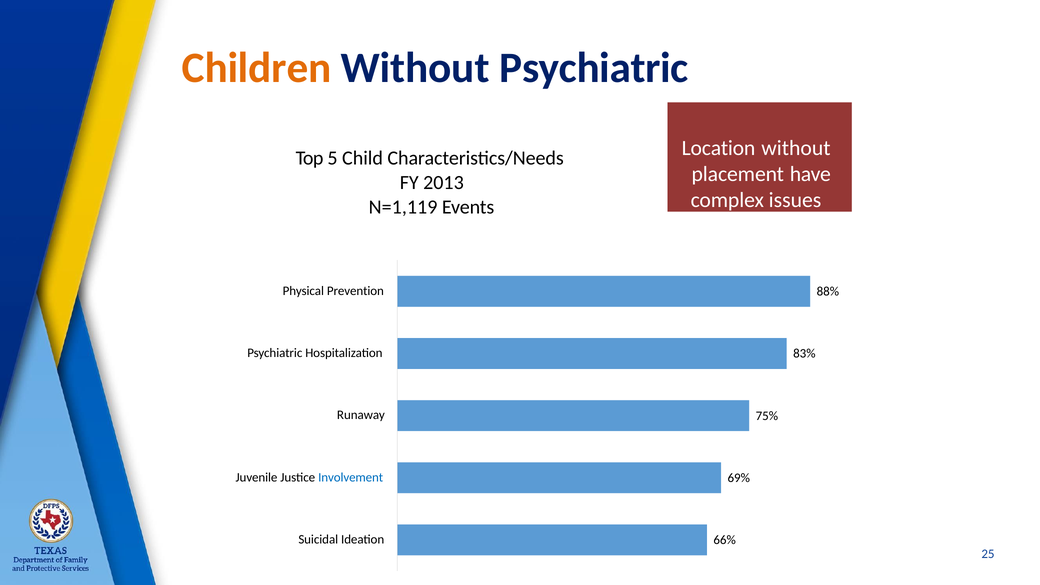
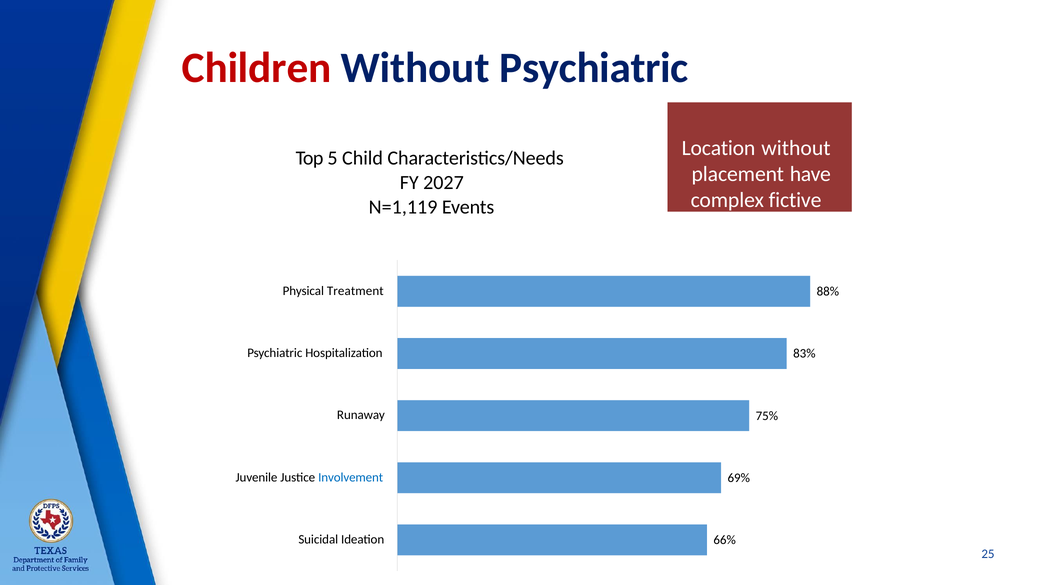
Children colour: orange -> red
2013: 2013 -> 2027
issues: issues -> fictive
Prevention: Prevention -> Treatment
